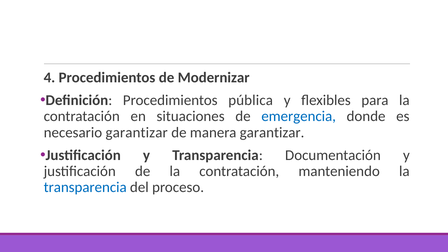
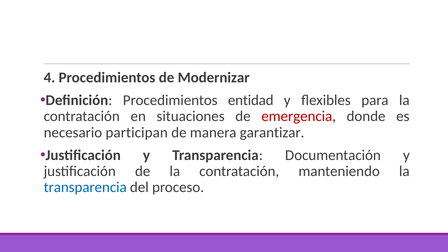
pública: pública -> entidad
emergencia colour: blue -> red
necesario garantizar: garantizar -> participan
